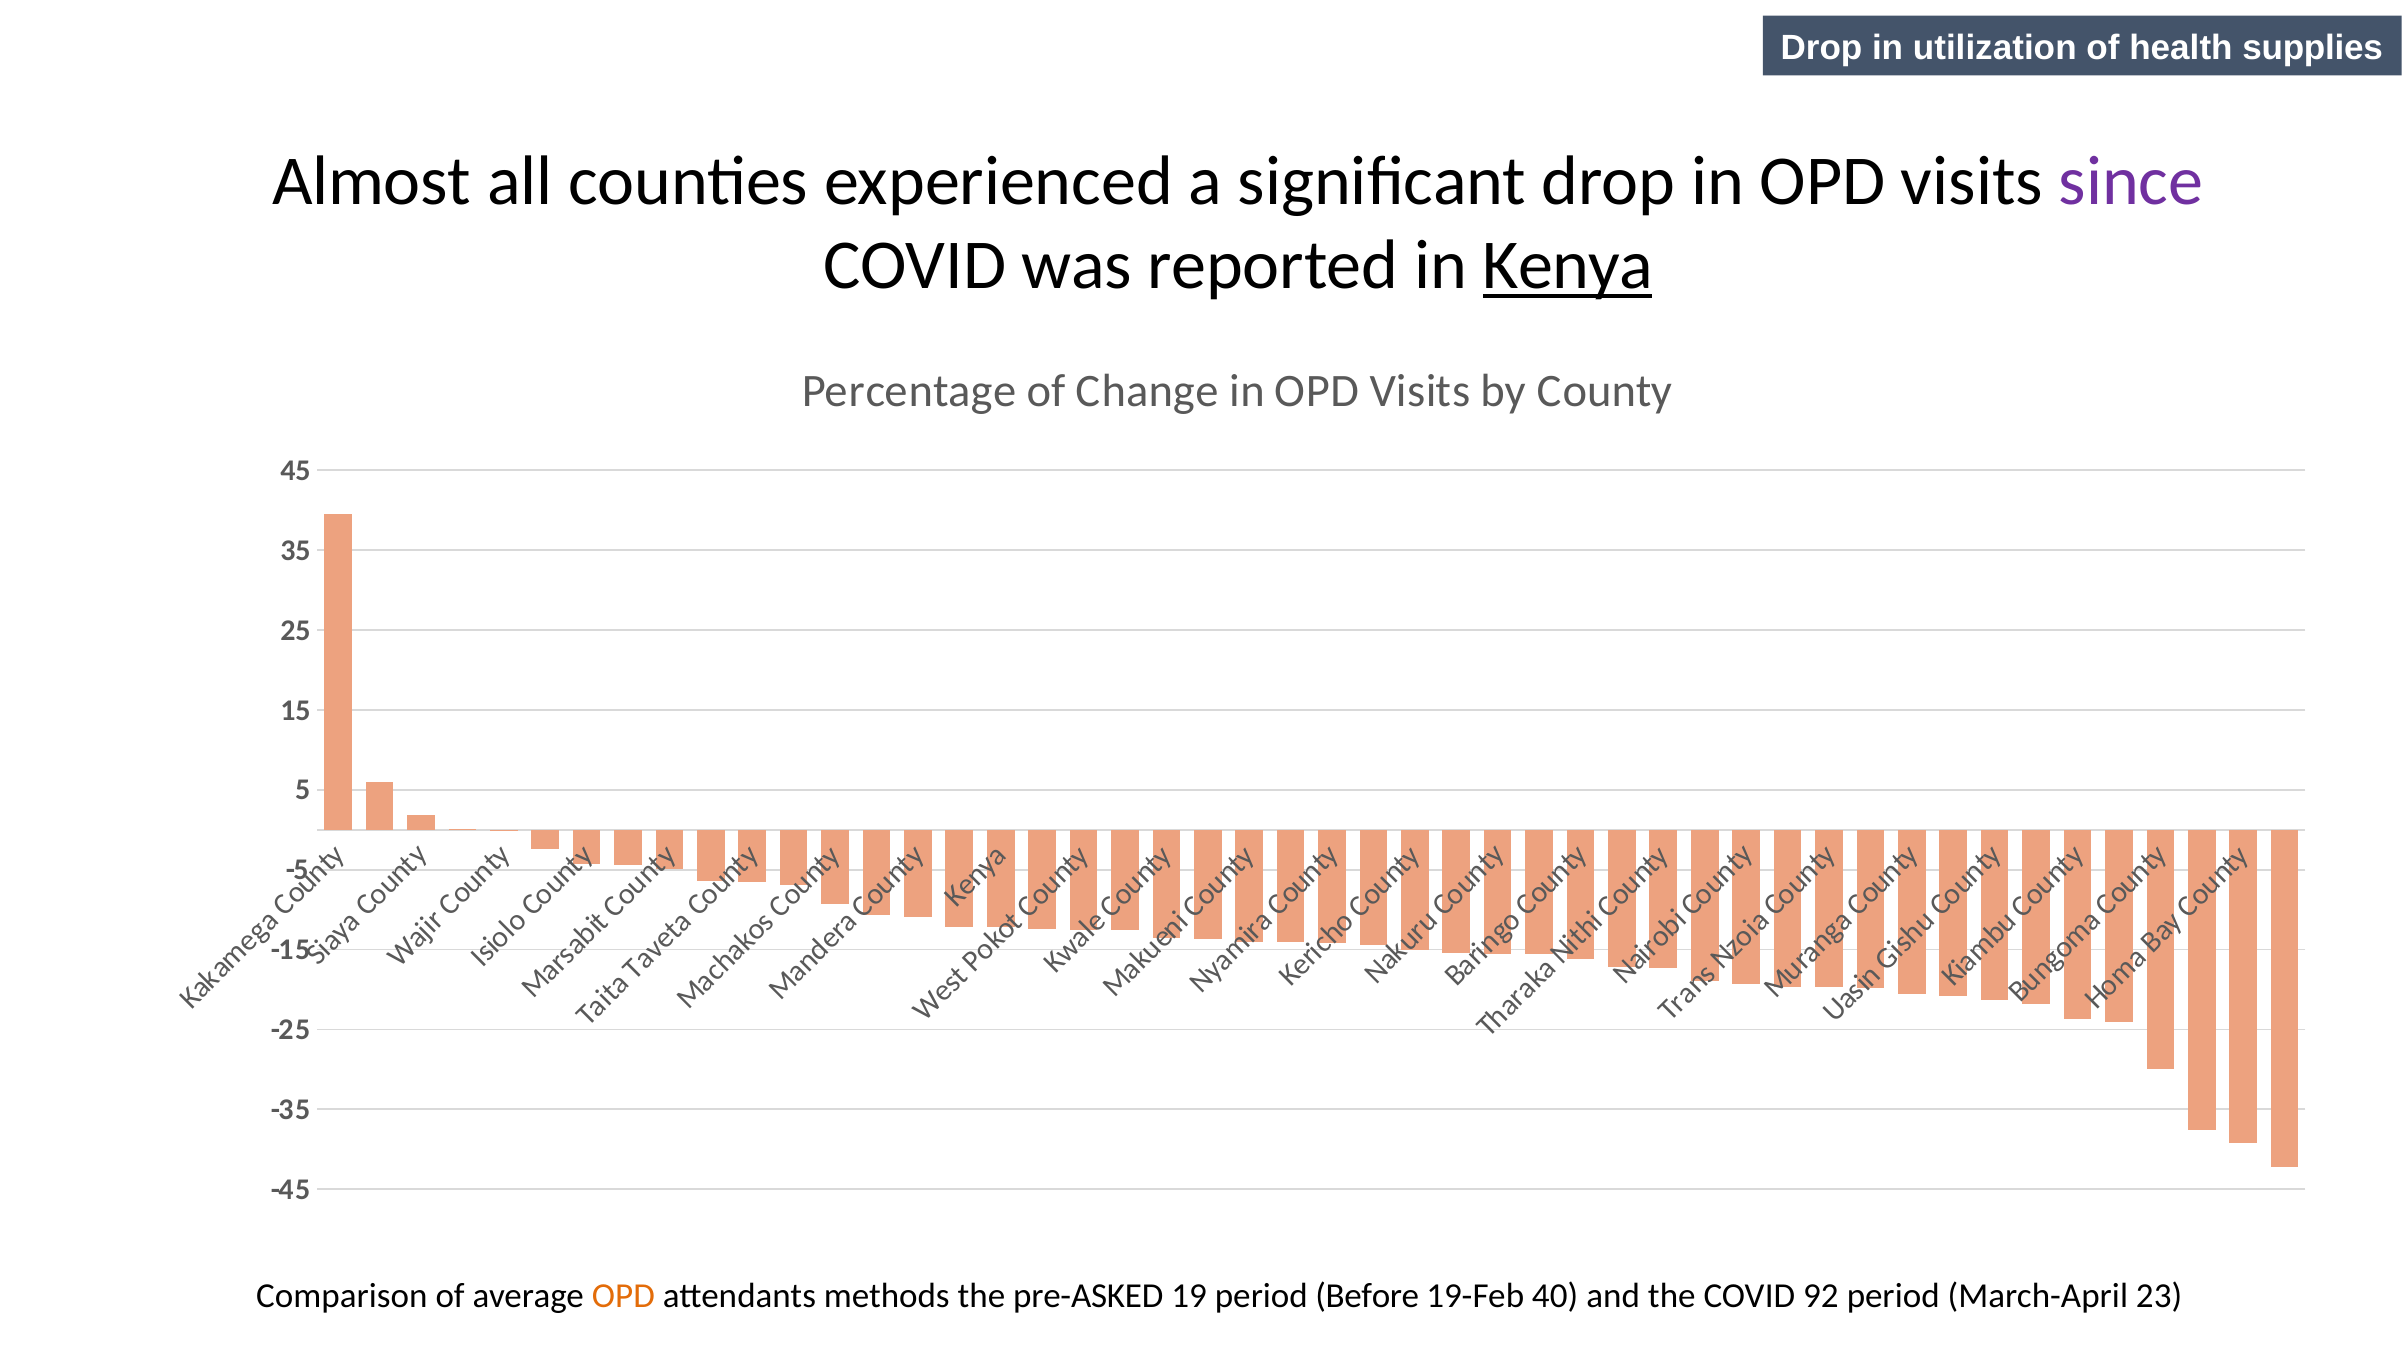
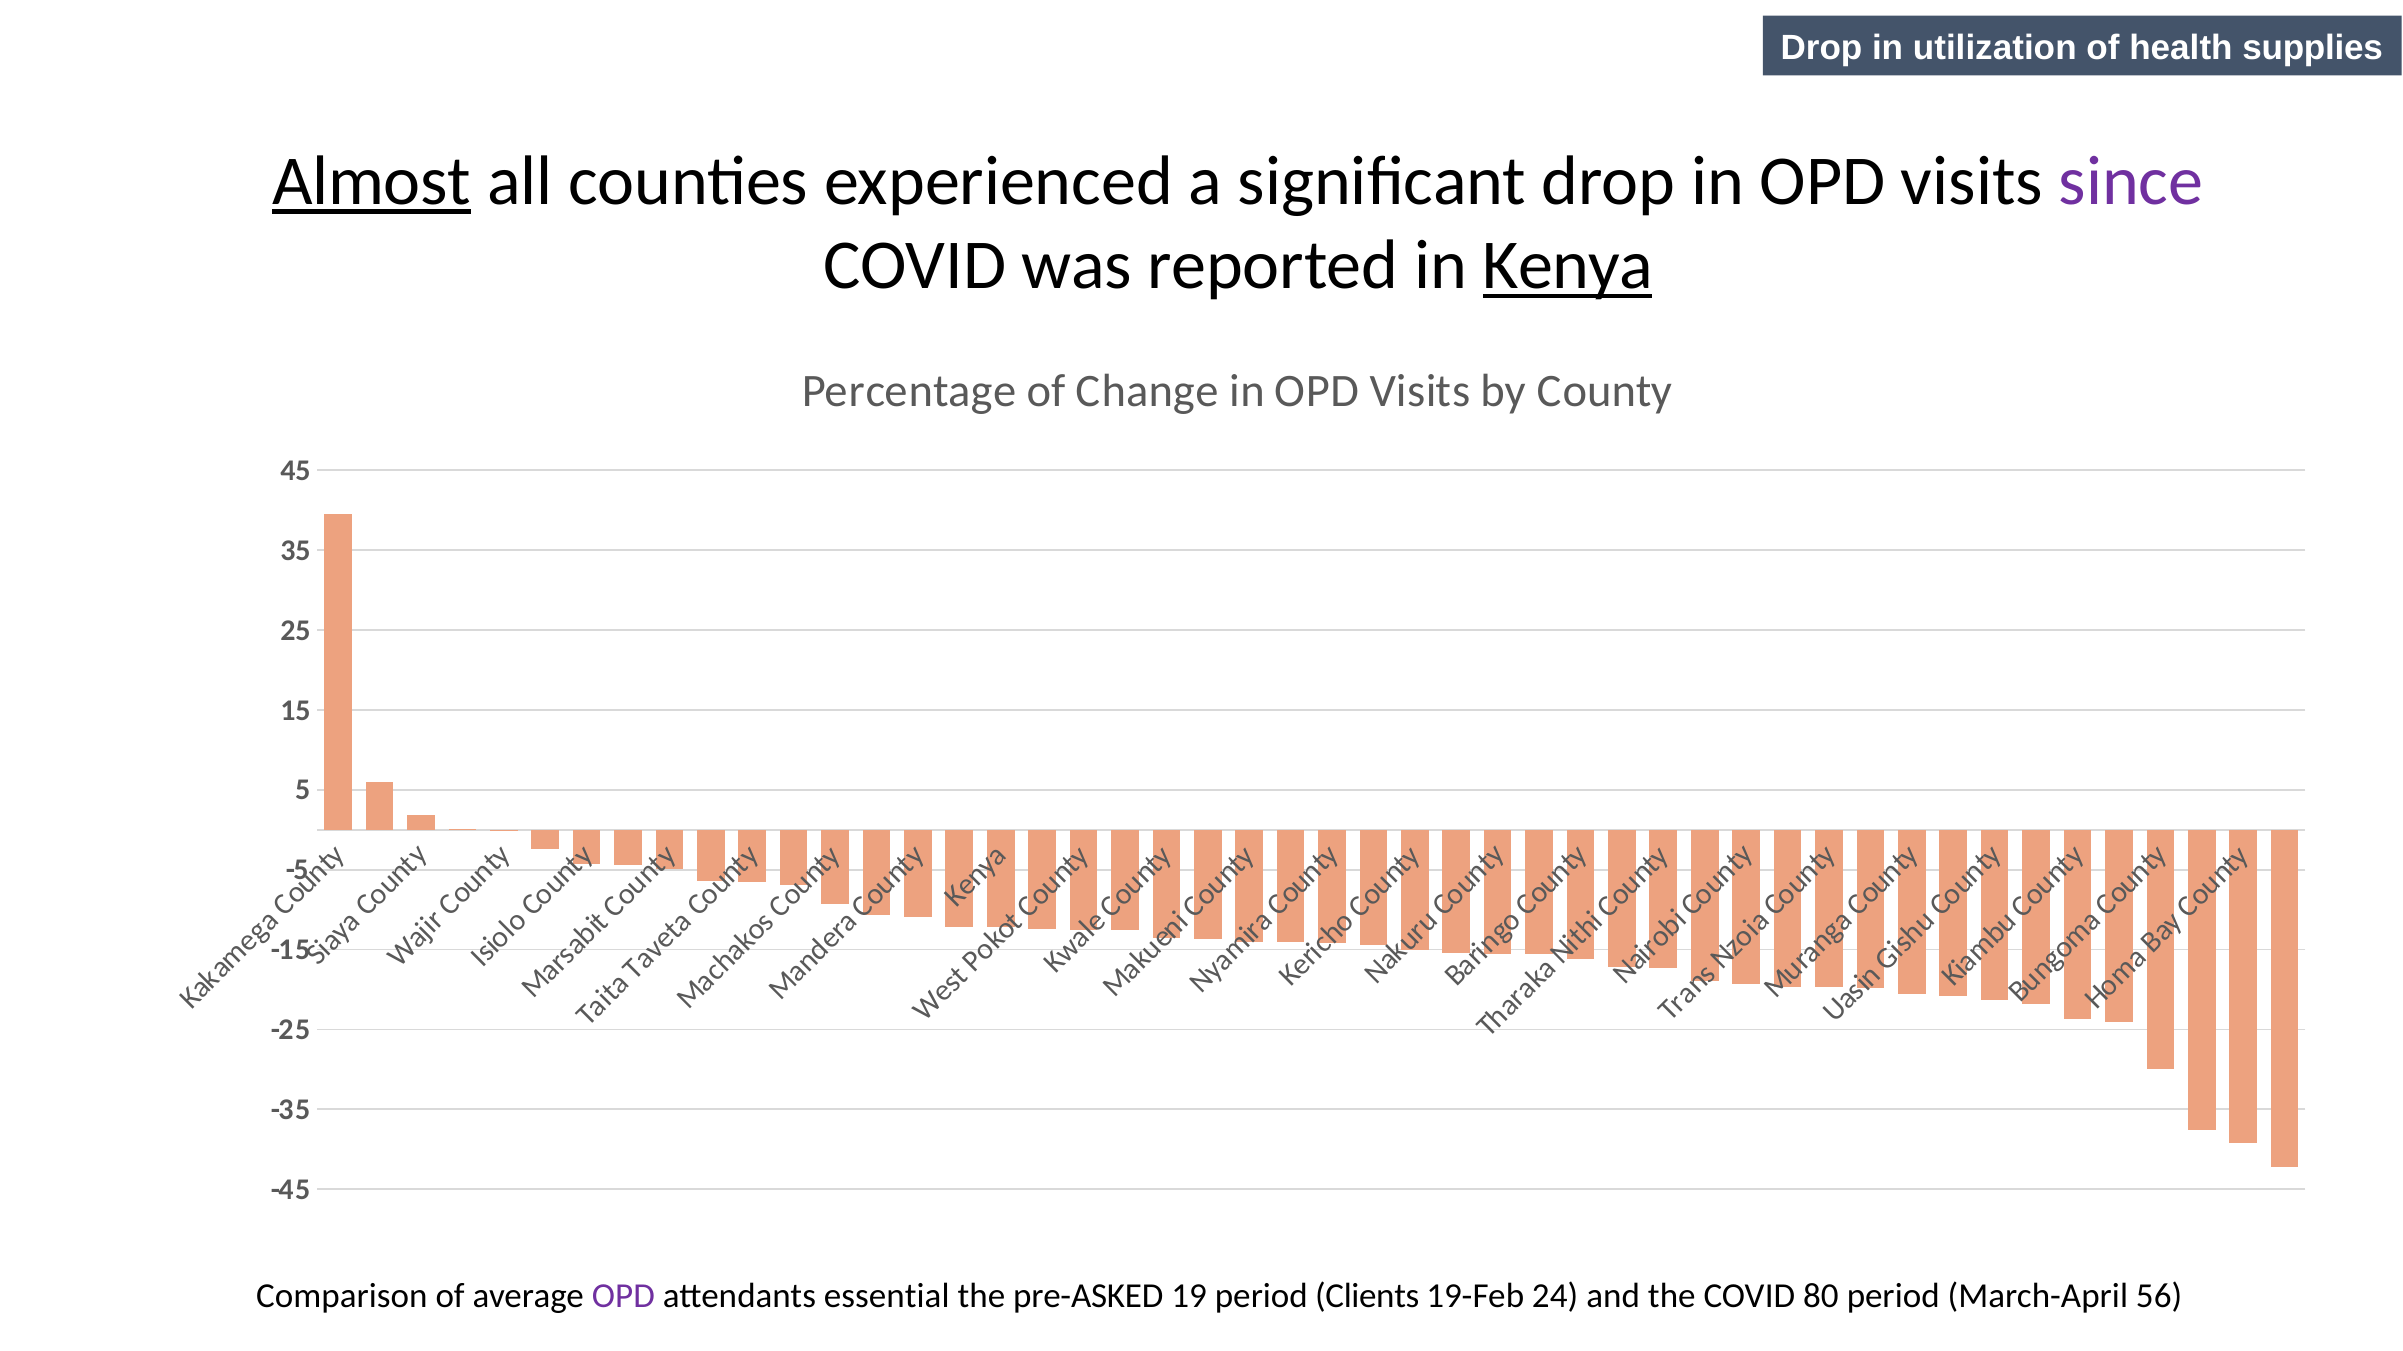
Almost underline: none -> present
OPD at (623, 1296) colour: orange -> purple
methods: methods -> essential
Before: Before -> Clients
40: 40 -> 24
92: 92 -> 80
23: 23 -> 56
